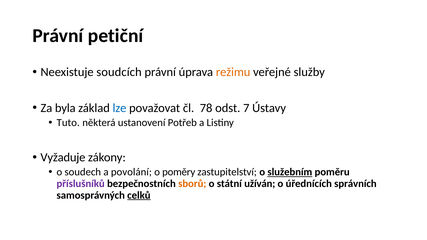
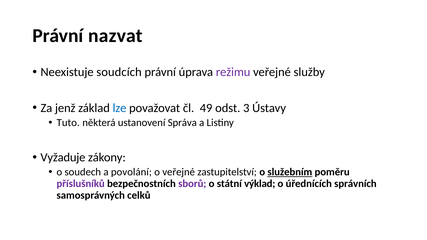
petiční: petiční -> nazvat
režimu colour: orange -> purple
byla: byla -> jenž
78: 78 -> 49
7: 7 -> 3
Potřeb: Potřeb -> Správa
o poměry: poměry -> veřejné
sborů colour: orange -> purple
užíván: užíván -> výklad
celků underline: present -> none
